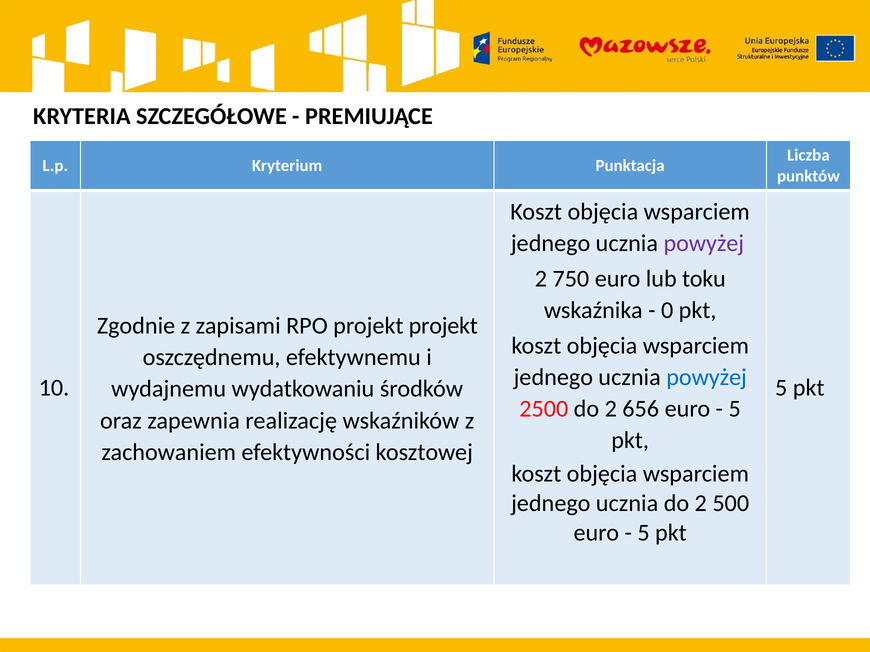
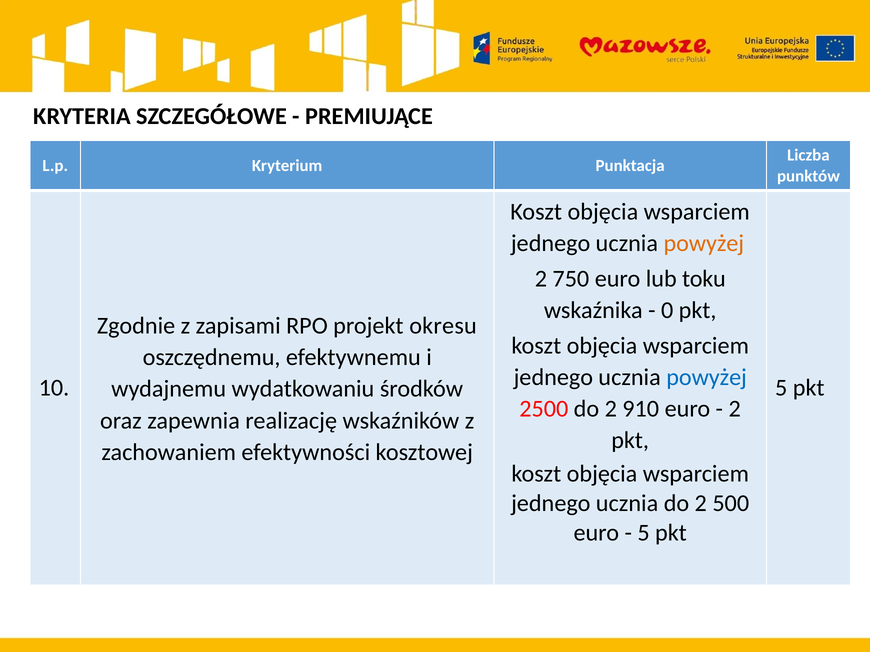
powyżej at (704, 244) colour: purple -> orange
projekt projekt: projekt -> okresu
656: 656 -> 910
5 at (735, 409): 5 -> 2
